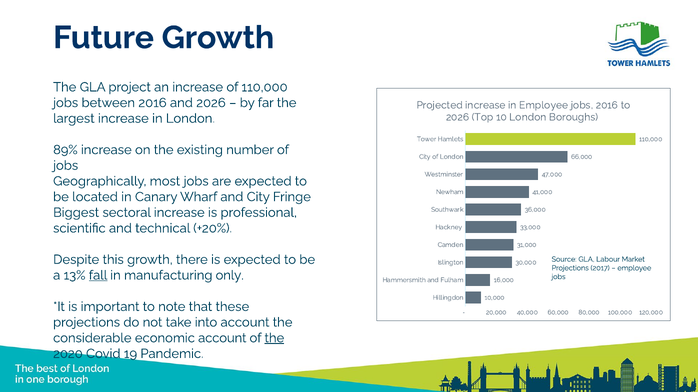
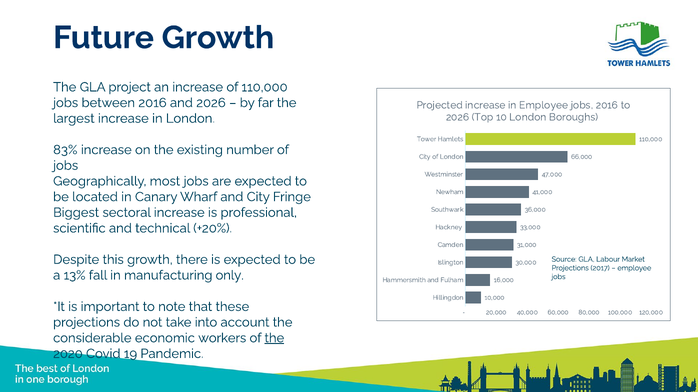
89%: 89% -> 83%
fall underline: present -> none
economic account: account -> workers
